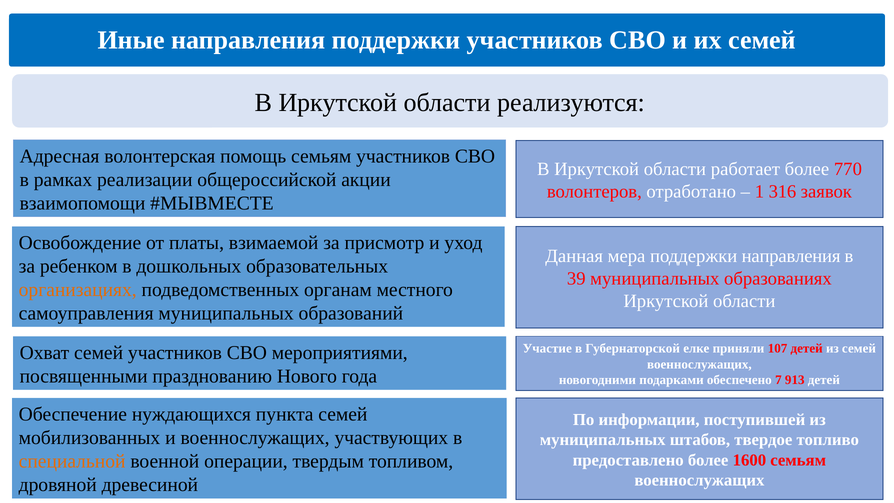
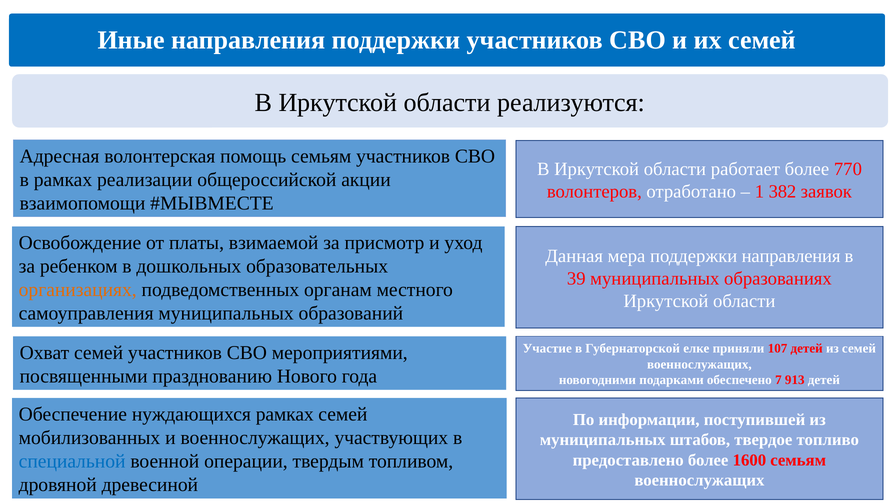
316: 316 -> 382
нуждающихся пункта: пункта -> рамках
специальной colour: orange -> blue
